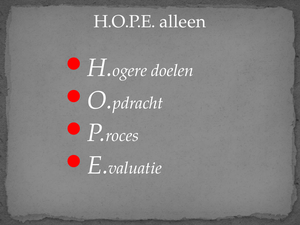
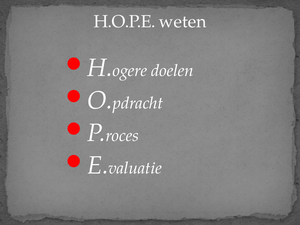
alleen: alleen -> weten
